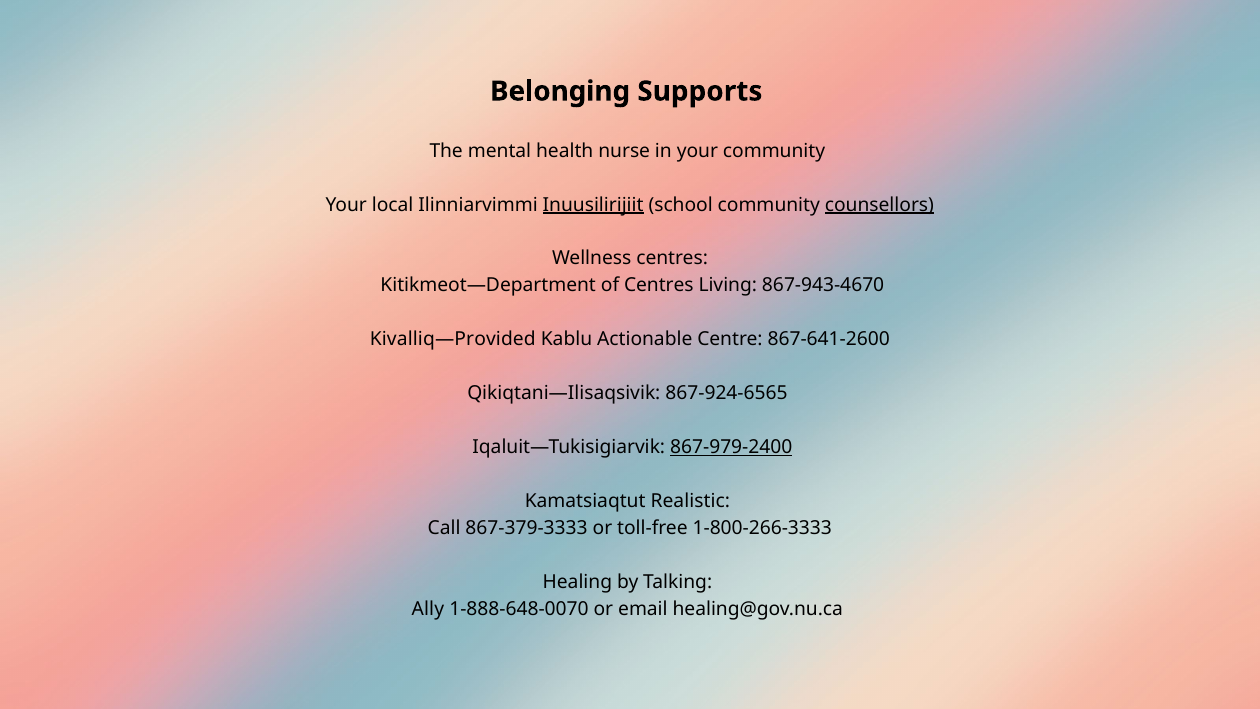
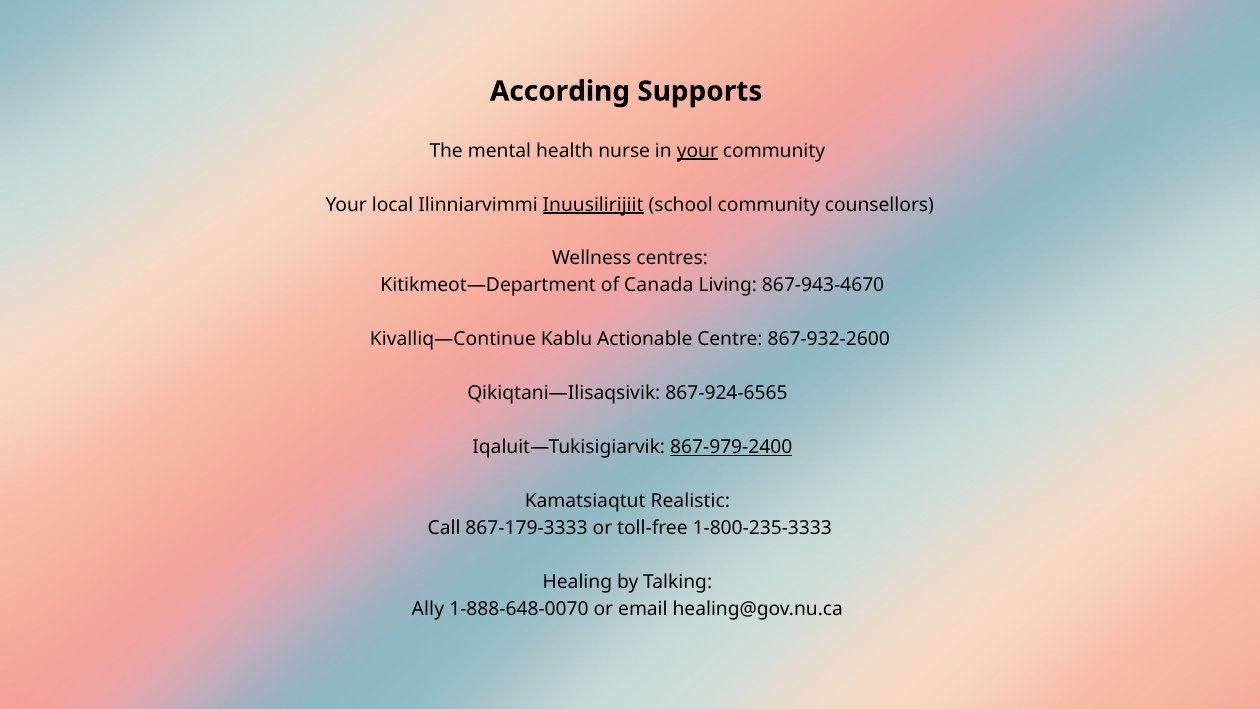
Belonging: Belonging -> According
your at (697, 151) underline: none -> present
counsellors underline: present -> none
of Centres: Centres -> Canada
Kivalliq—Provided: Kivalliq—Provided -> Kivalliq—Continue
867-641-2600: 867-641-2600 -> 867-932-2600
867-379-3333: 867-379-3333 -> 867-179-3333
1-800-266-3333: 1-800-266-3333 -> 1-800-235-3333
